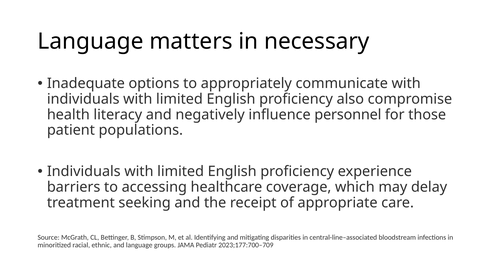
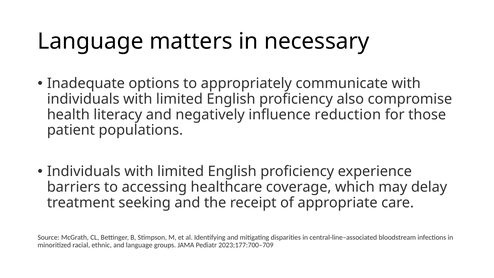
personnel: personnel -> reduction
